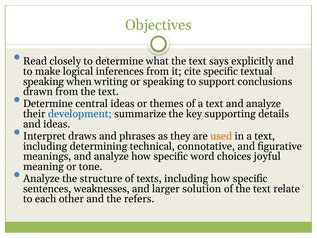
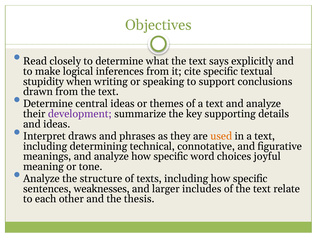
speaking at (43, 81): speaking -> stupidity
development colour: blue -> purple
solution: solution -> includes
refers: refers -> thesis
